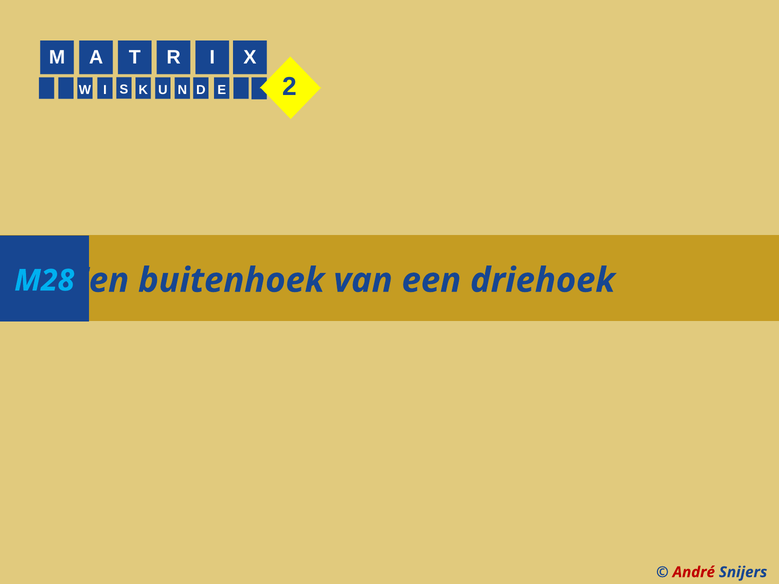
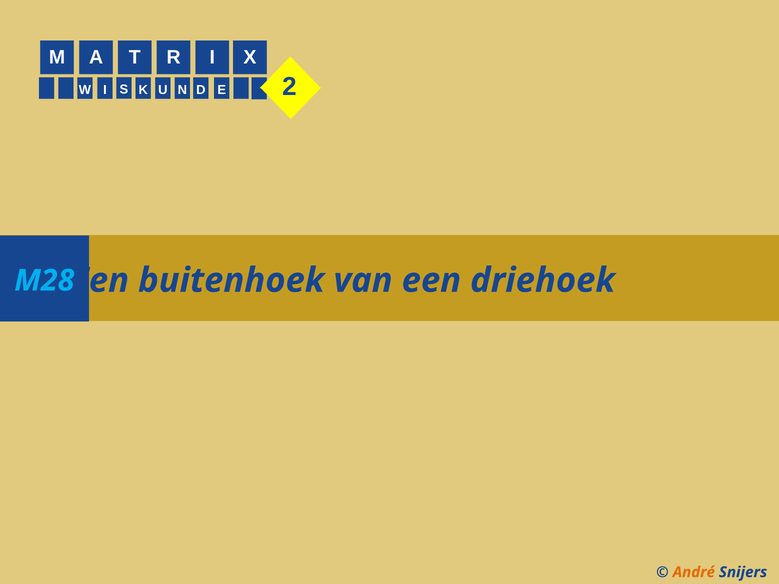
André colour: red -> orange
